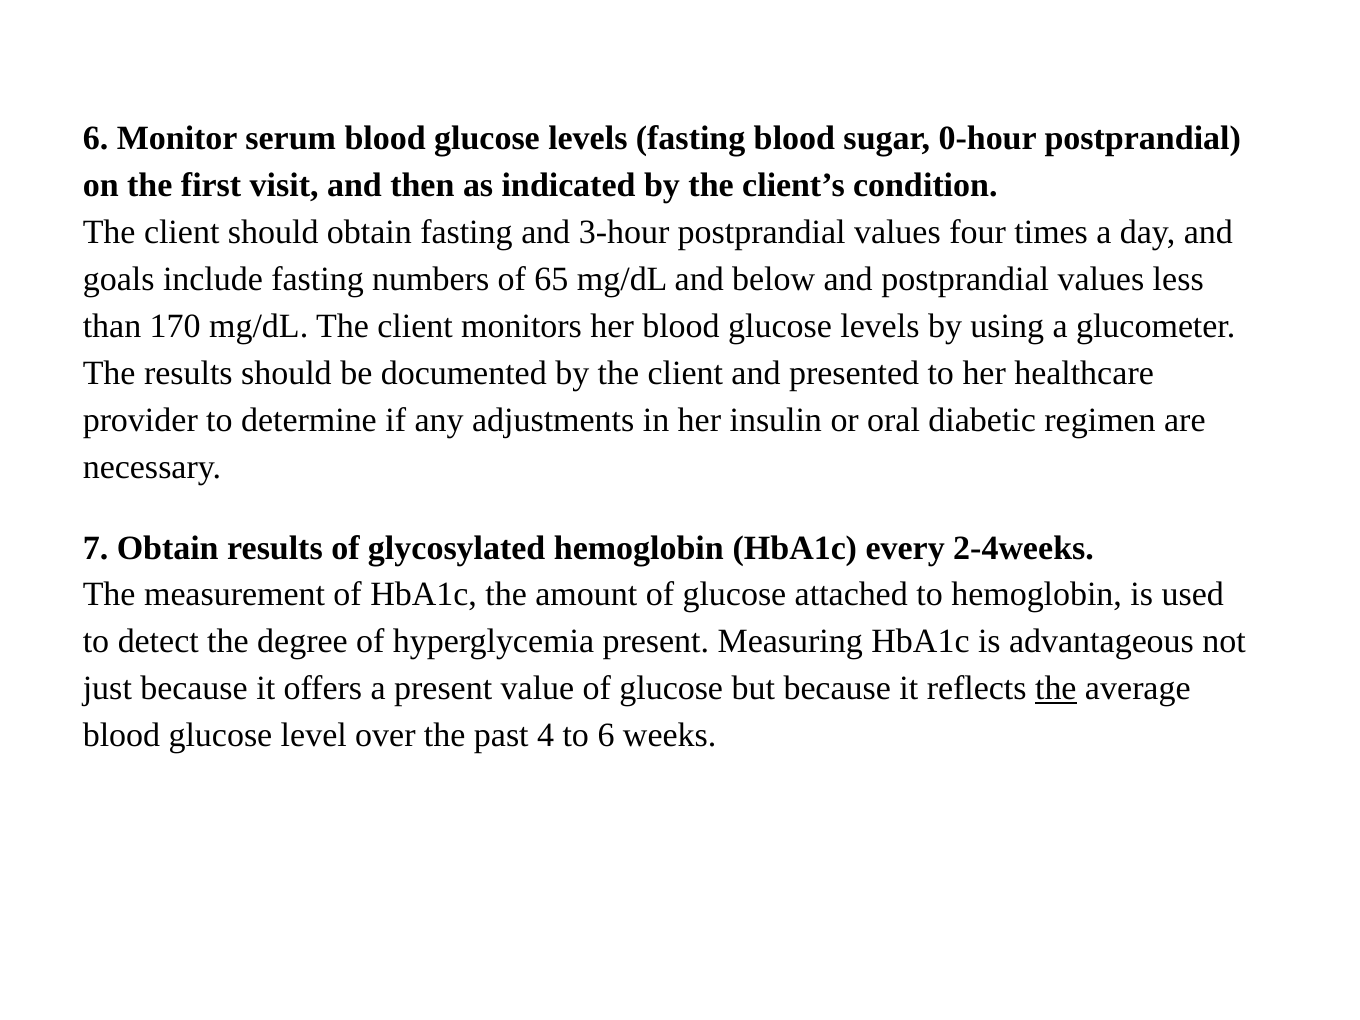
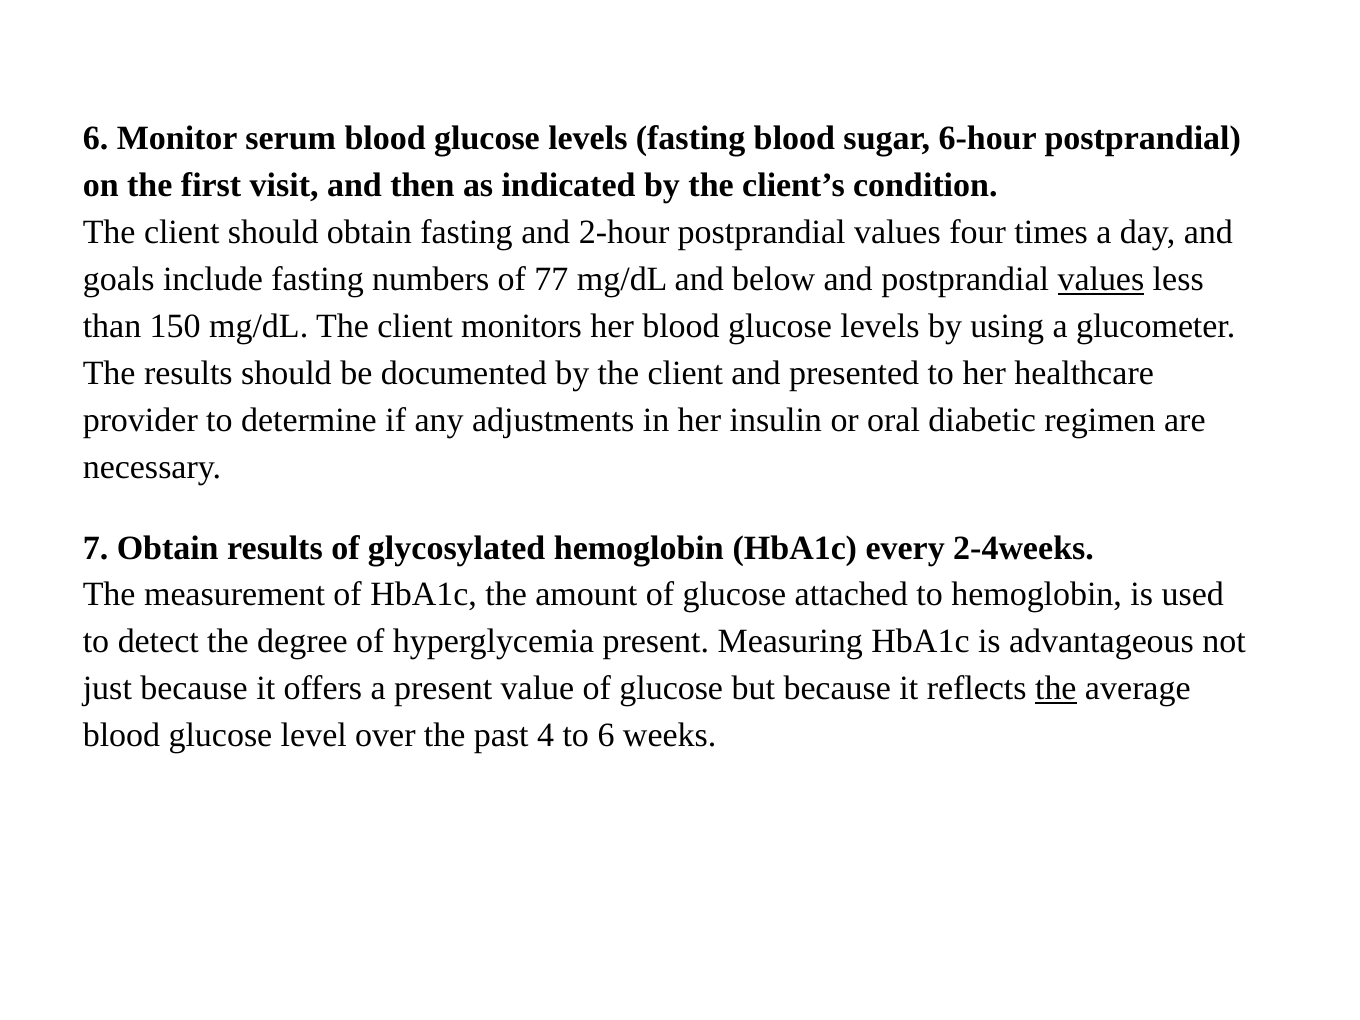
0-hour: 0-hour -> 6-hour
3-hour: 3-hour -> 2-hour
65: 65 -> 77
values at (1101, 279) underline: none -> present
170: 170 -> 150
